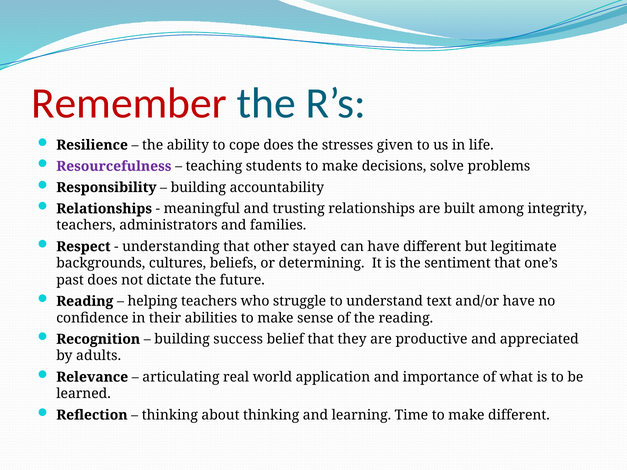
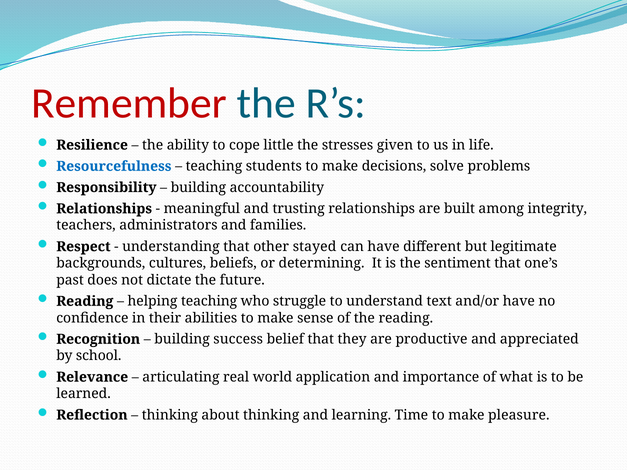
cope does: does -> little
Resourcefulness colour: purple -> blue
helping teachers: teachers -> teaching
adults: adults -> school
make different: different -> pleasure
